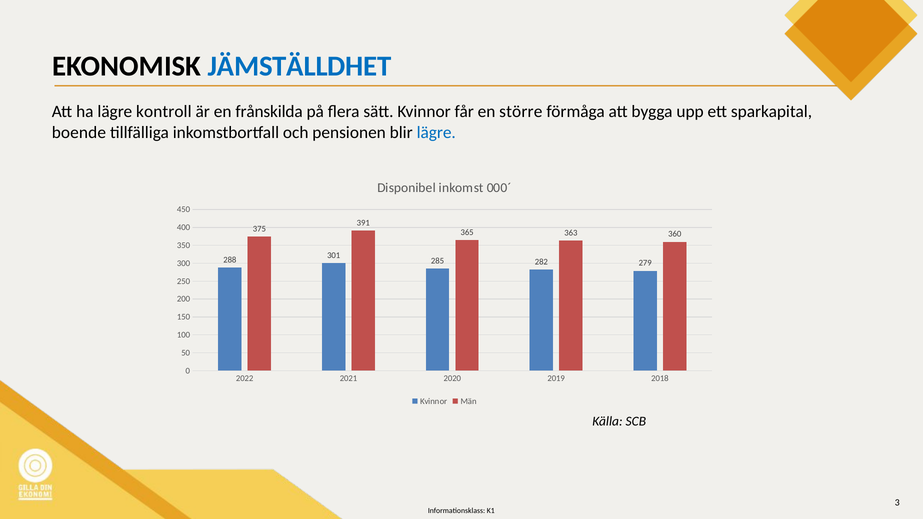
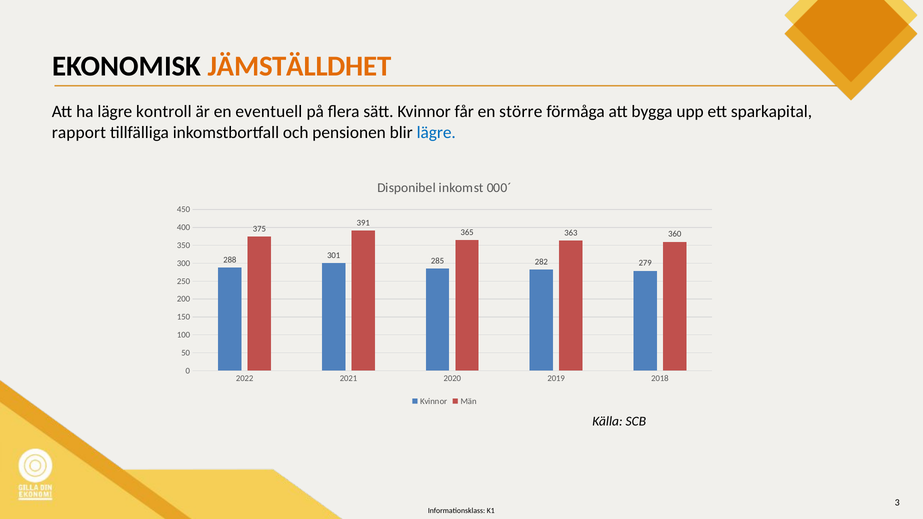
JÄMSTÄLLDHET colour: blue -> orange
frånskilda: frånskilda -> eventuell
boende: boende -> rapport
